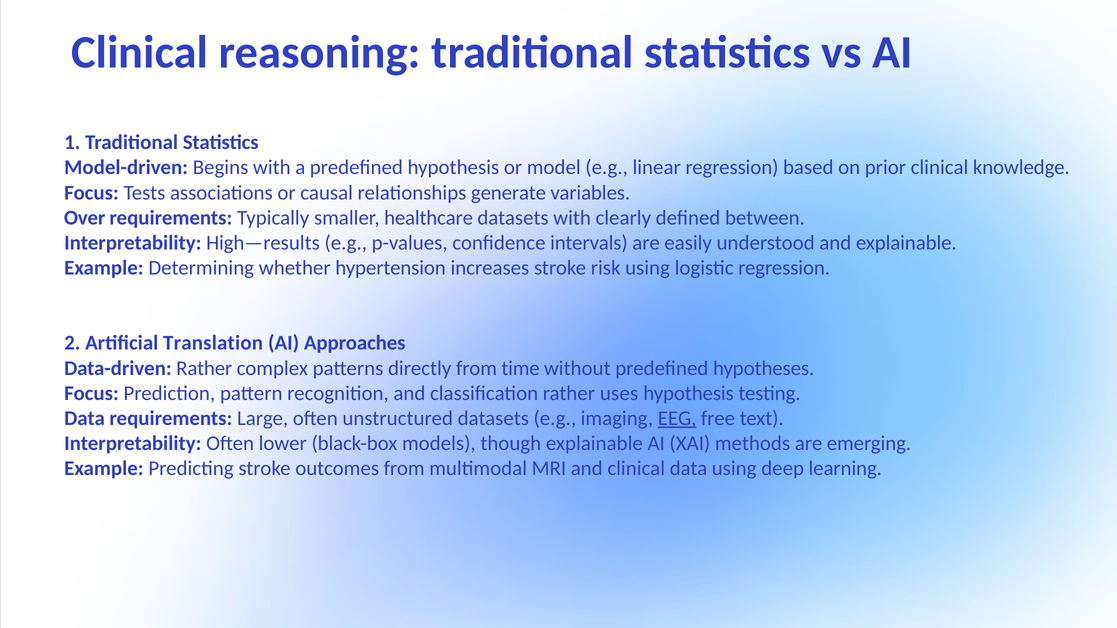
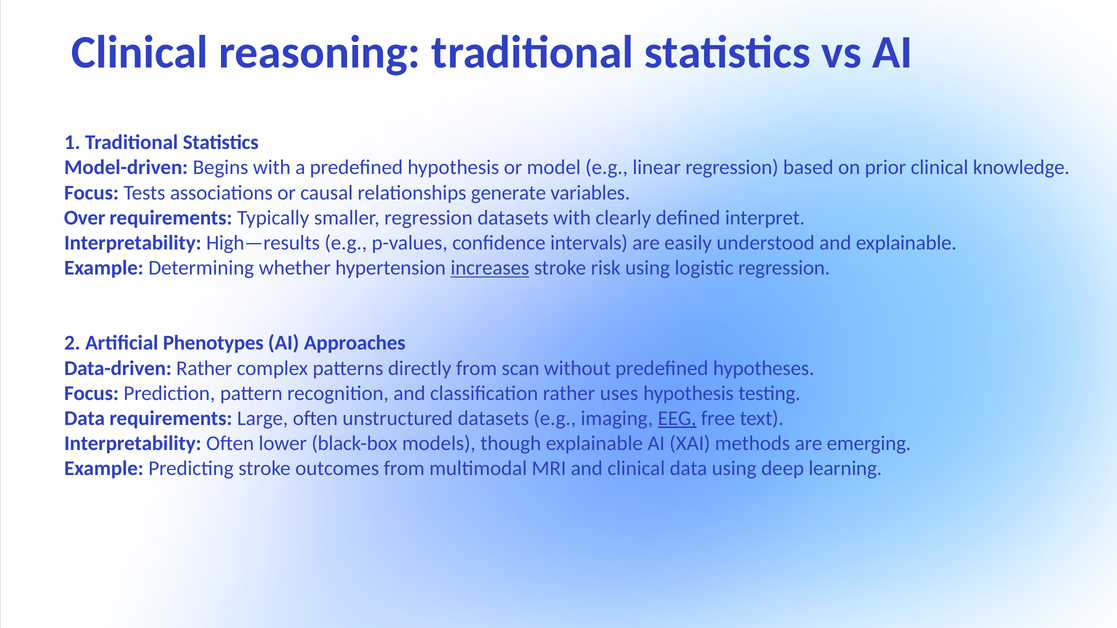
smaller healthcare: healthcare -> regression
between: between -> interpret
increases underline: none -> present
Translation: Translation -> Phenotypes
time: time -> scan
